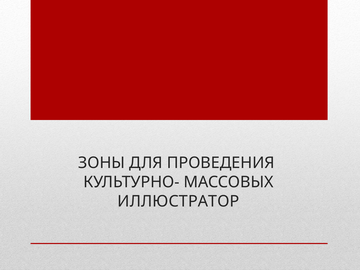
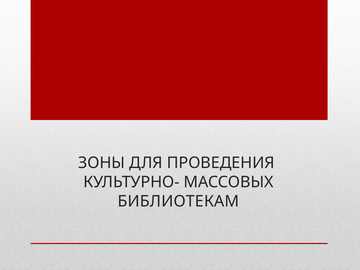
ИЛЛЮСТРАТОР: ИЛЛЮСТРАТОР -> БИБЛИОТЕКАМ
